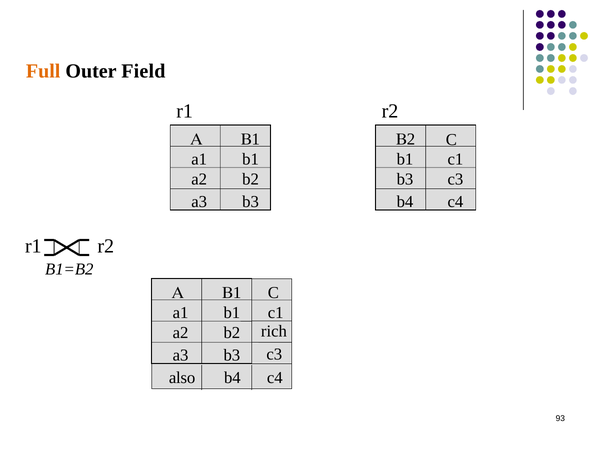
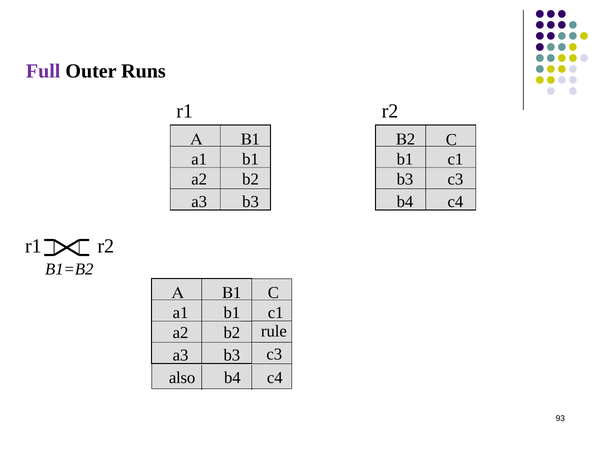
Full colour: orange -> purple
Field: Field -> Runs
rich: rich -> rule
